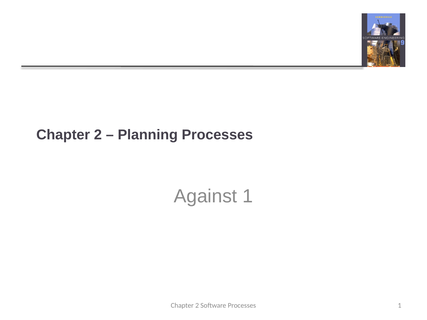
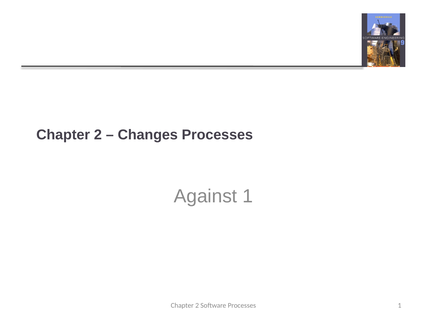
Planning: Planning -> Changes
